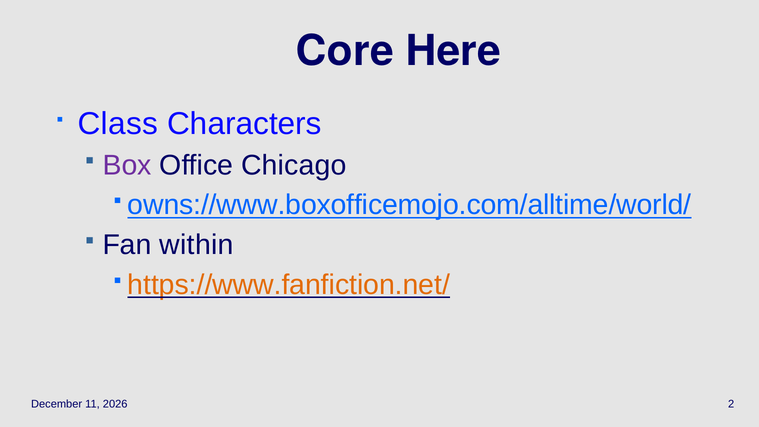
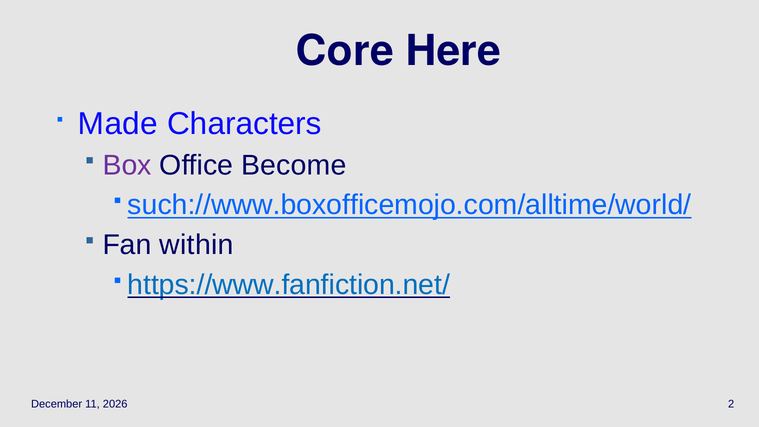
Class: Class -> Made
Chicago: Chicago -> Become
owns://www.boxofficemojo.com/alltime/world/: owns://www.boxofficemojo.com/alltime/world/ -> such://www.boxofficemojo.com/alltime/world/
https://www.fanfiction.net/ colour: orange -> blue
